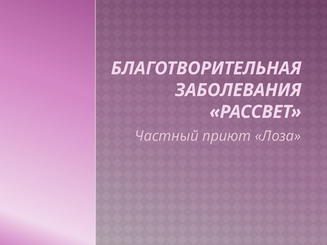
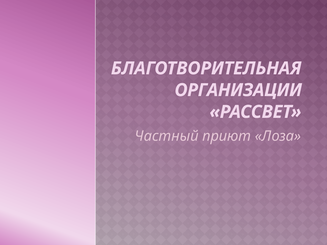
ЗАБОЛЕВАНИЯ: ЗАБОЛЕВАНИЯ -> ОРГАНИЗАЦИИ
